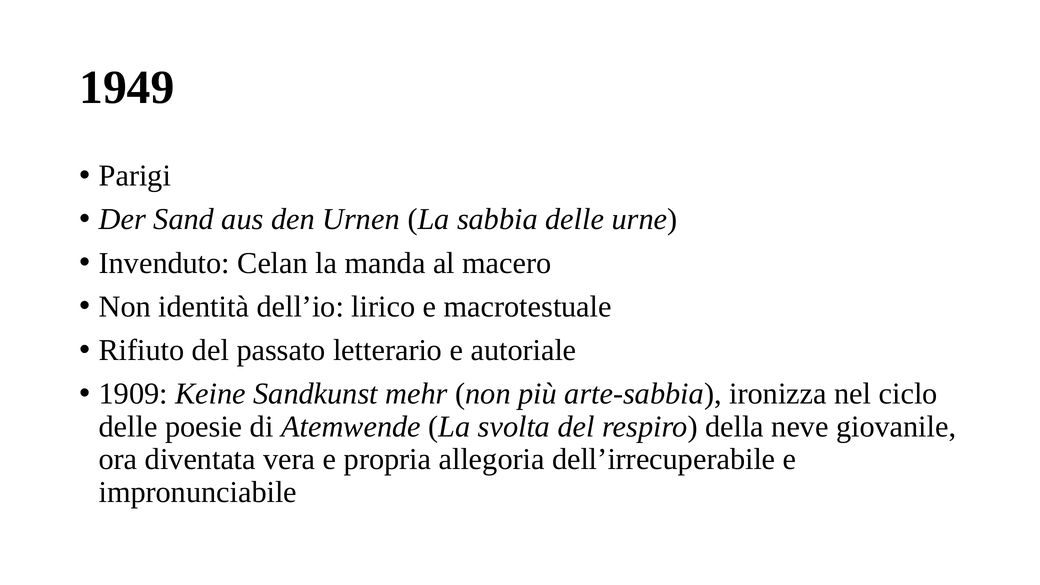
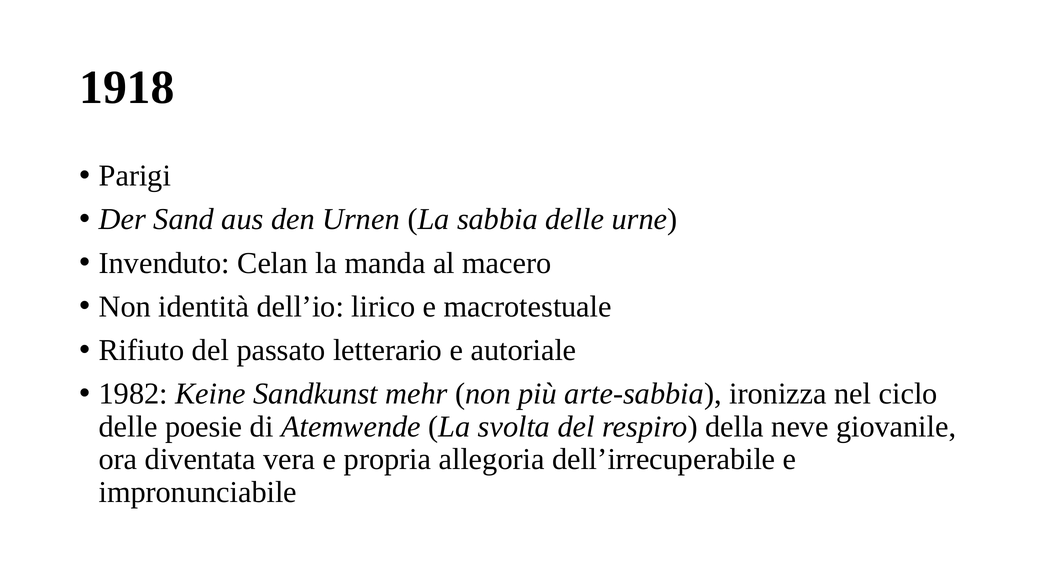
1949: 1949 -> 1918
1909: 1909 -> 1982
